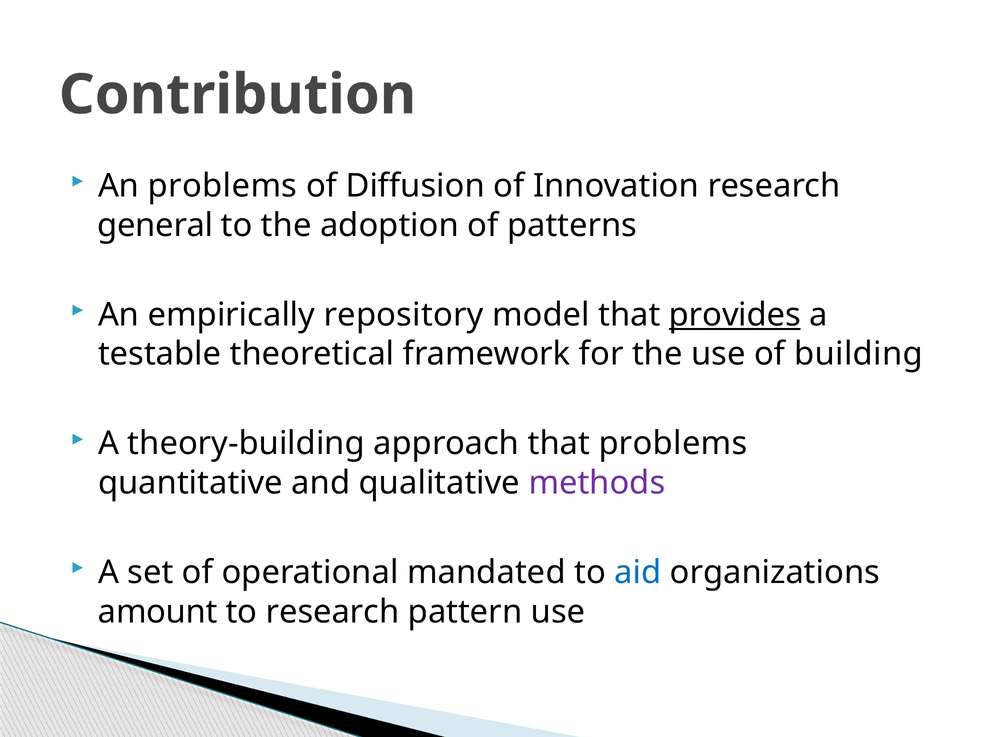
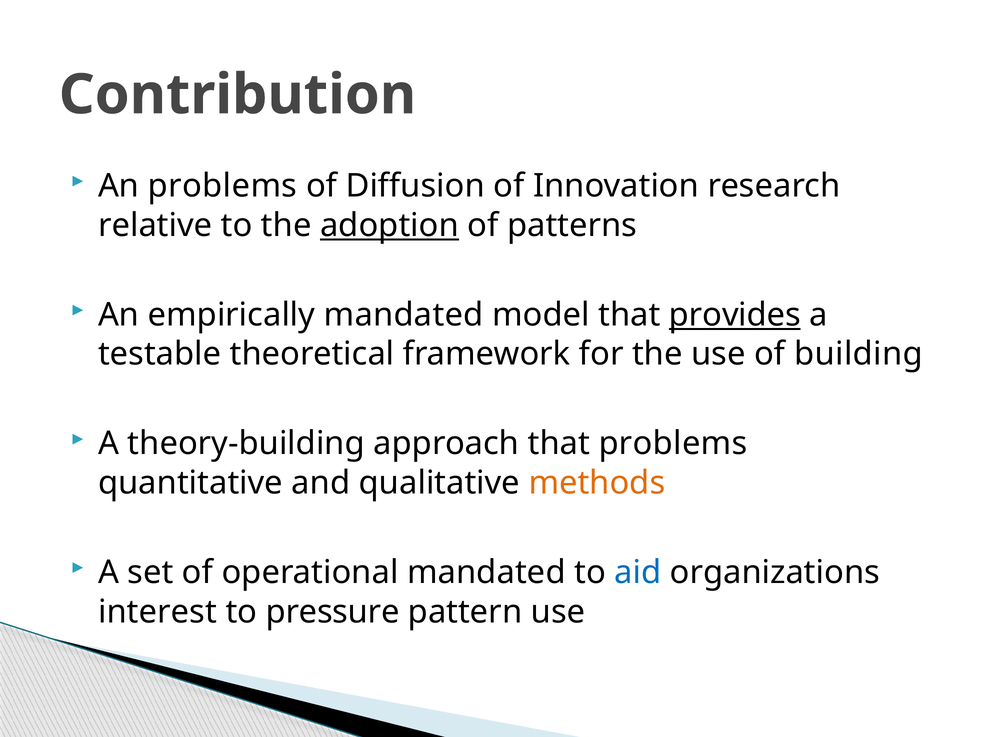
general: general -> relative
adoption underline: none -> present
empirically repository: repository -> mandated
methods colour: purple -> orange
amount: amount -> interest
to research: research -> pressure
